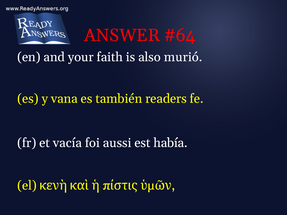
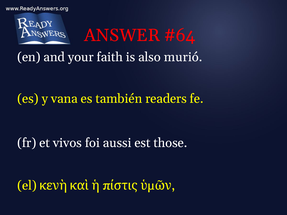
vacía: vacía -> vivos
había: había -> those
